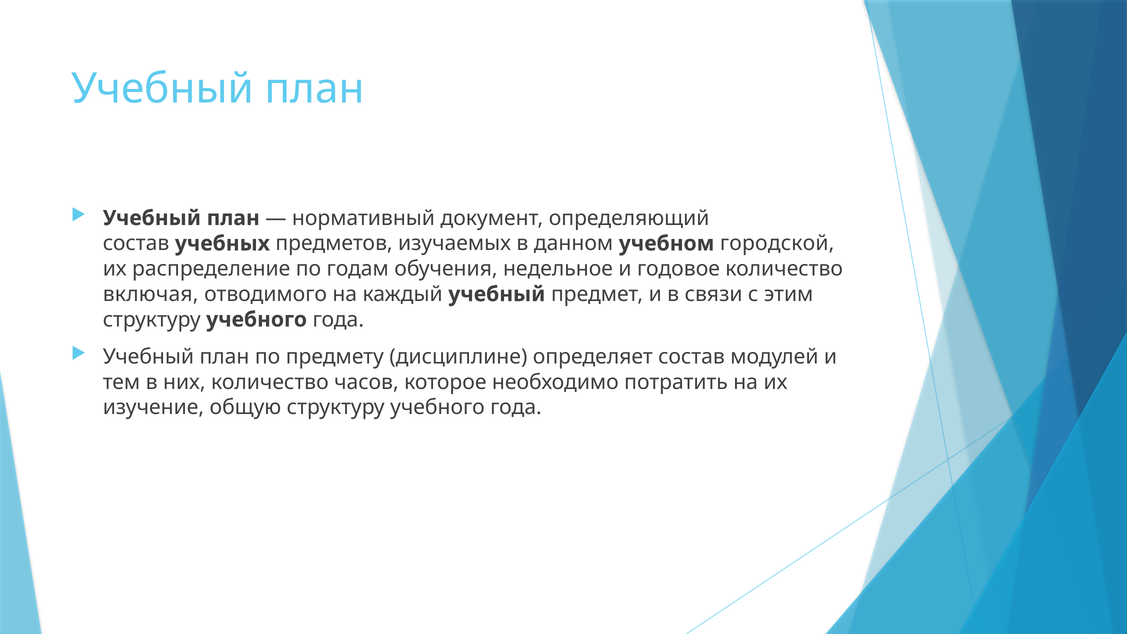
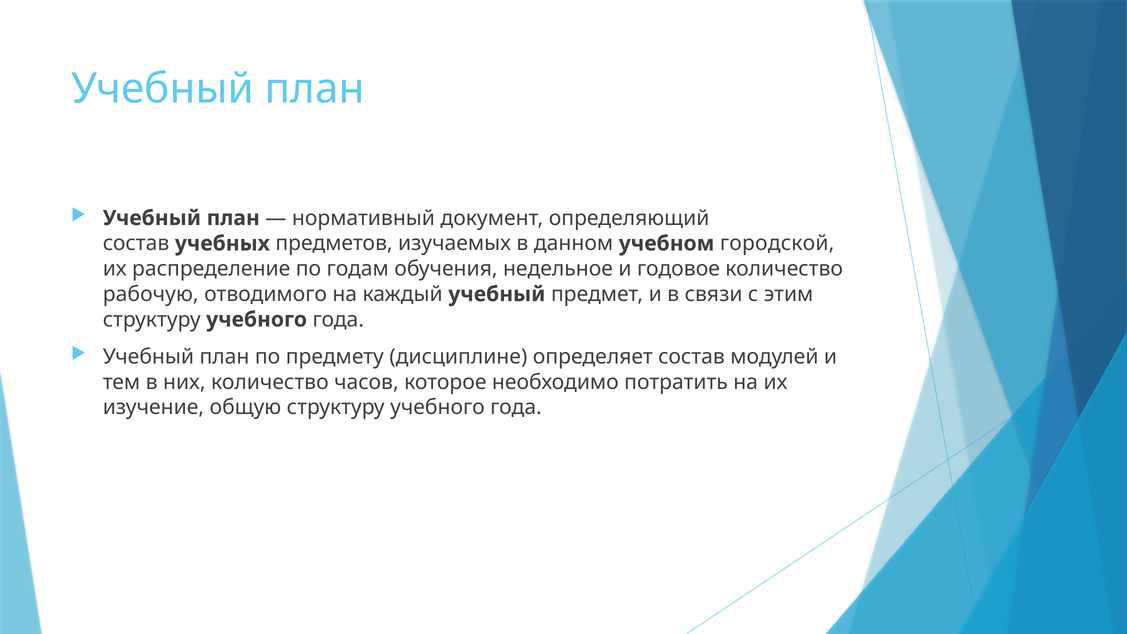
включая: включая -> рабочую
